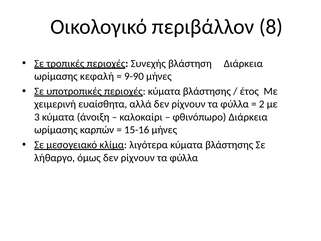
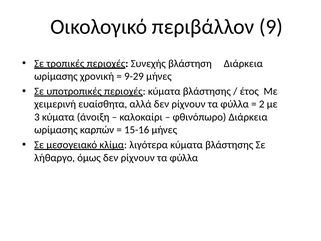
8: 8 -> 9
κεφαλή: κεφαλή -> χρονική
9-90: 9-90 -> 9-29
